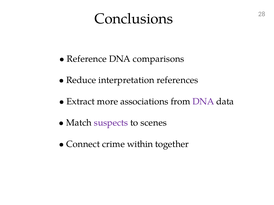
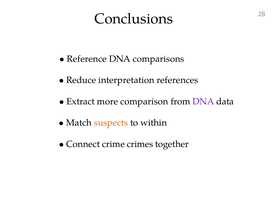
associations: associations -> comparison
suspects colour: purple -> orange
scenes: scenes -> within
within: within -> crimes
